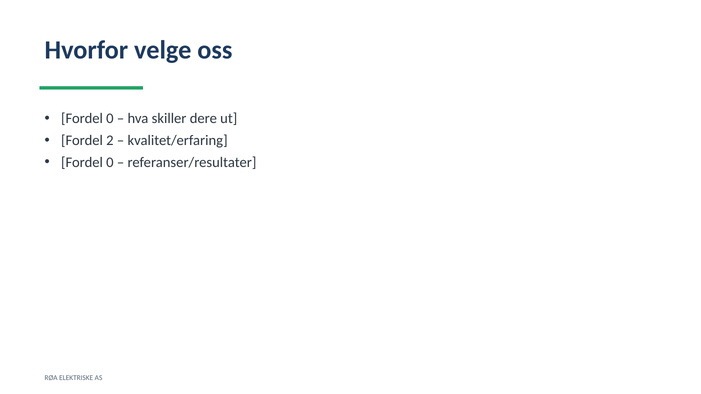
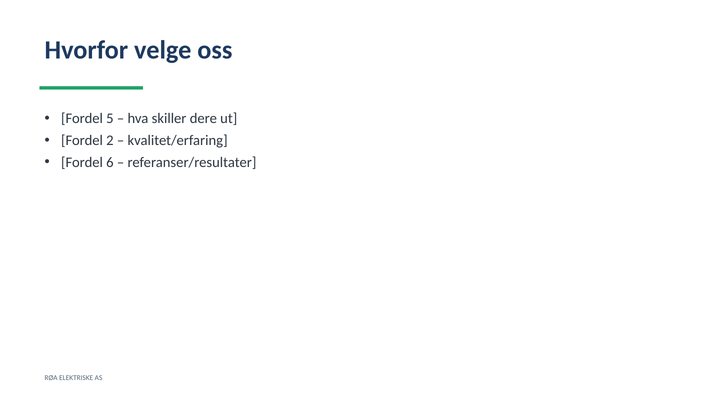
0 at (110, 119): 0 -> 5
0 at (110, 163): 0 -> 6
